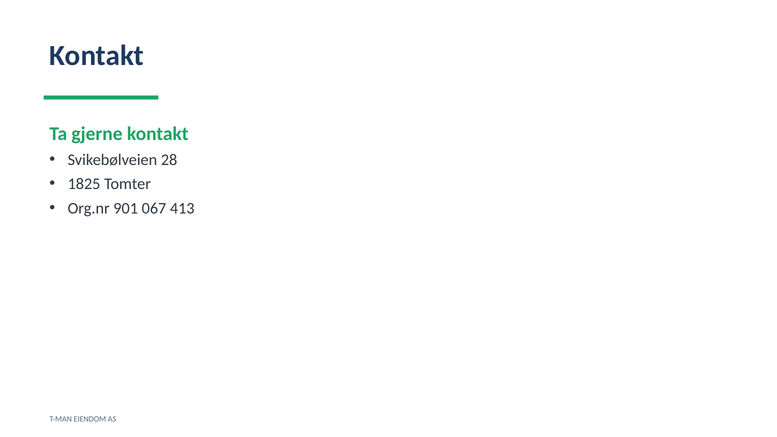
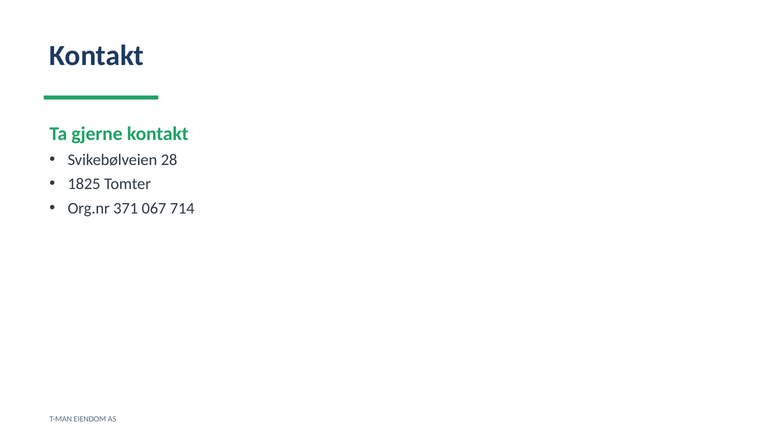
901: 901 -> 371
413: 413 -> 714
